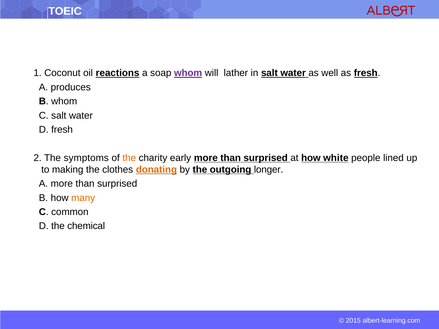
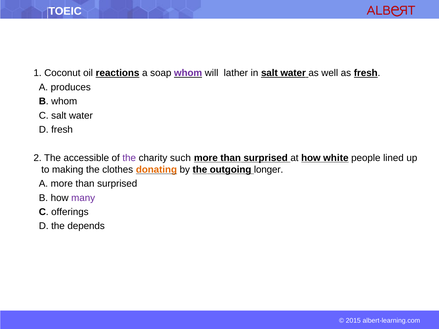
symptoms: symptoms -> accessible
the at (129, 158) colour: orange -> purple
early: early -> such
many colour: orange -> purple
common: common -> offerings
chemical: chemical -> depends
